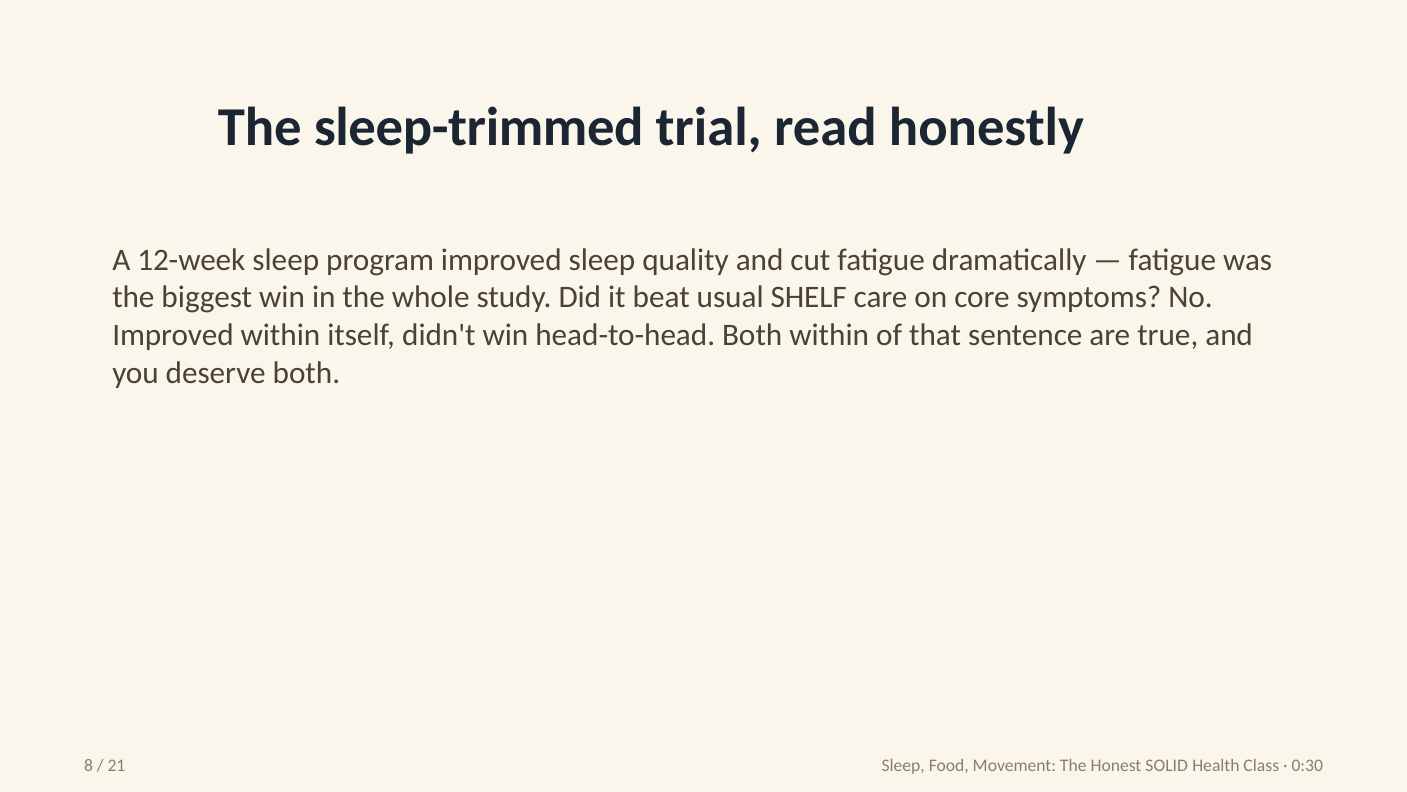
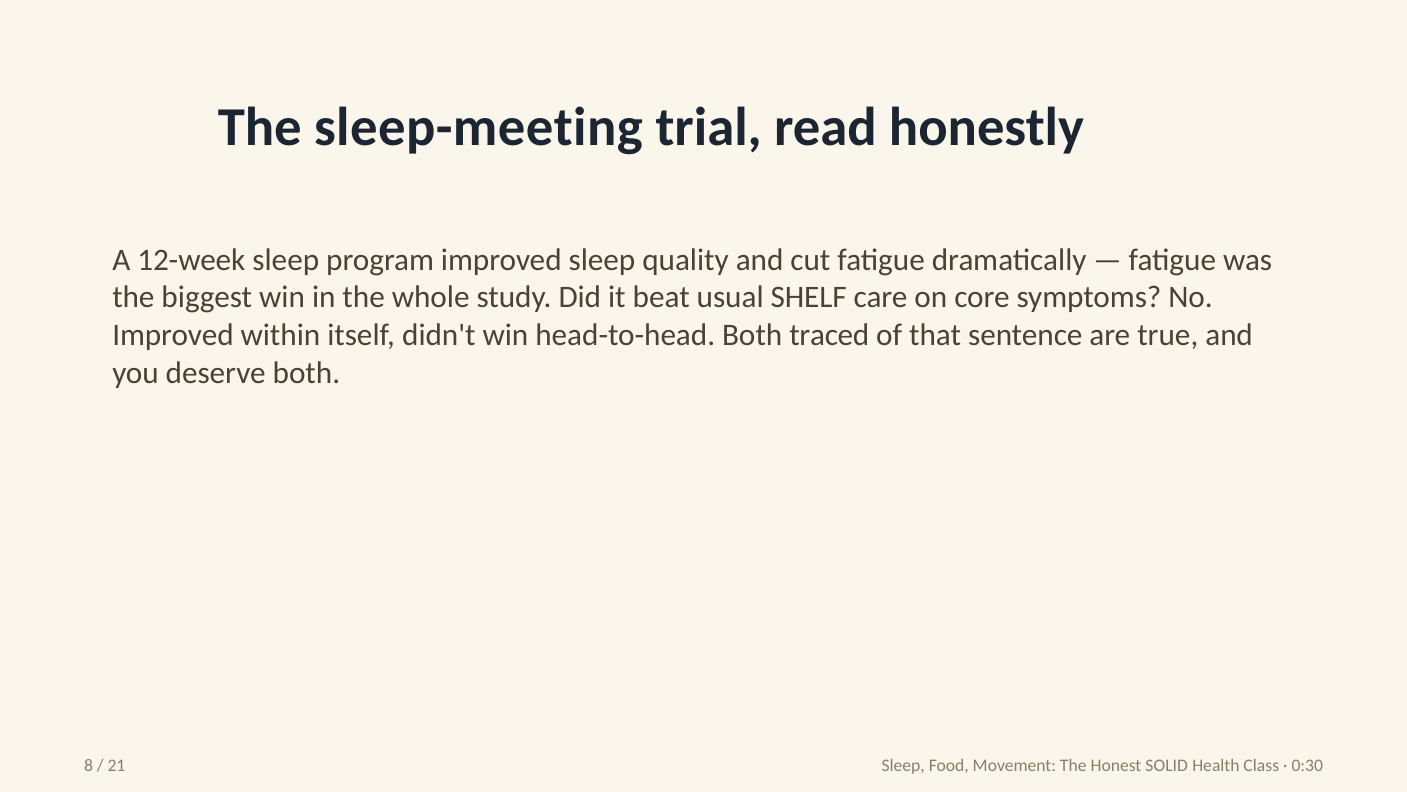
sleep-trimmed: sleep-trimmed -> sleep-meeting
Both within: within -> traced
